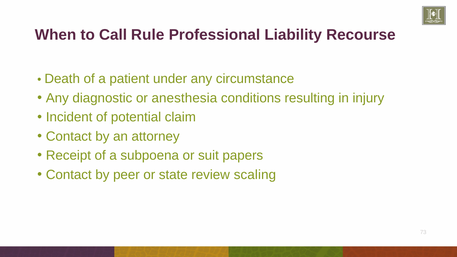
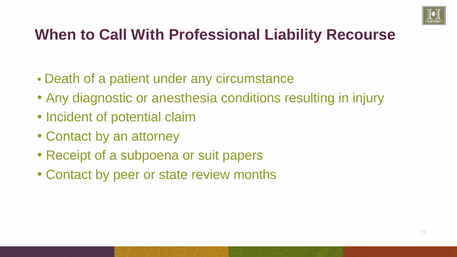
Rule: Rule -> With
scaling: scaling -> months
